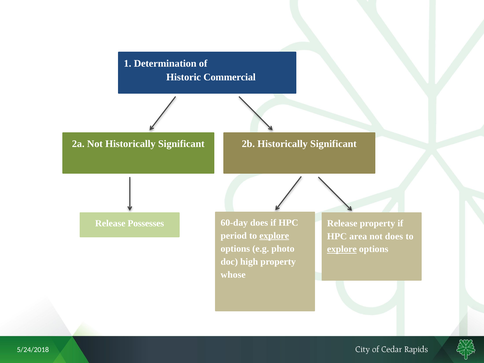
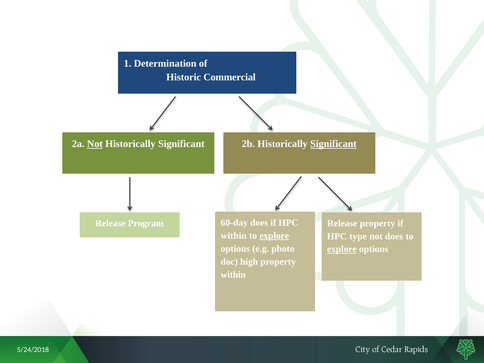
Not at (95, 144) underline: none -> present
Significant at (333, 144) underline: none -> present
Possesses: Possesses -> Program
period at (234, 236): period -> within
area: area -> type
whose at (233, 275): whose -> within
